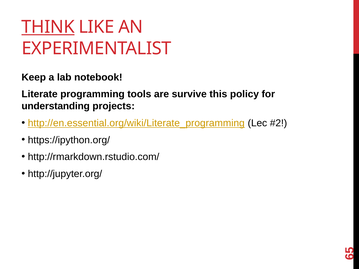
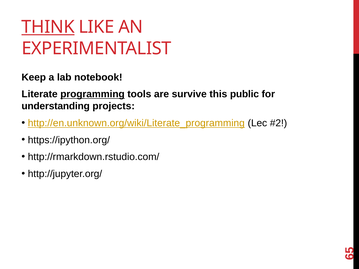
programming underline: none -> present
policy: policy -> public
http://en.essential.org/wiki/Literate_programming: http://en.essential.org/wiki/Literate_programming -> http://en.unknown.org/wiki/Literate_programming
